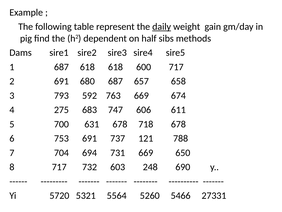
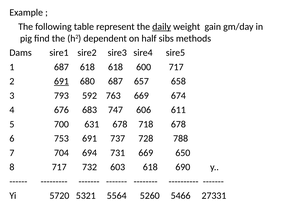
691 at (61, 81) underline: none -> present
275: 275 -> 676
121: 121 -> 728
603 248: 248 -> 618
